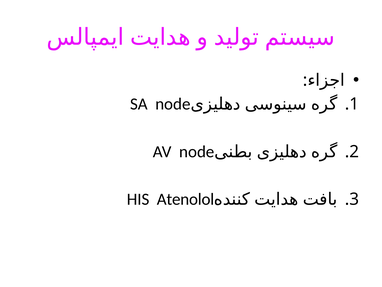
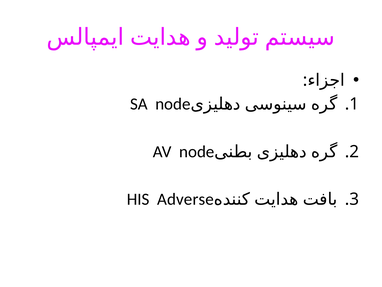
Atenolol: Atenolol -> Adverse
